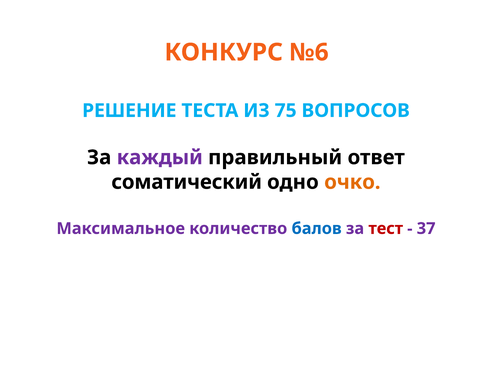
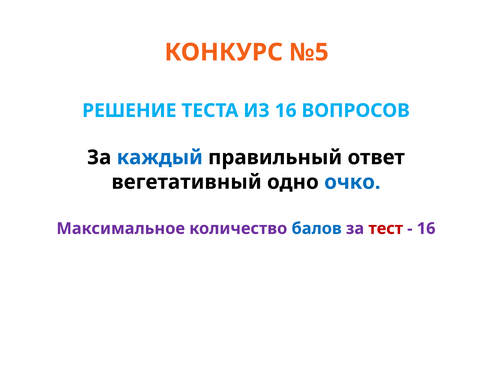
№6: №6 -> №5
ИЗ 75: 75 -> 16
каждый colour: purple -> blue
соматический: соматический -> вегетативный
очко colour: orange -> blue
37 at (426, 229): 37 -> 16
